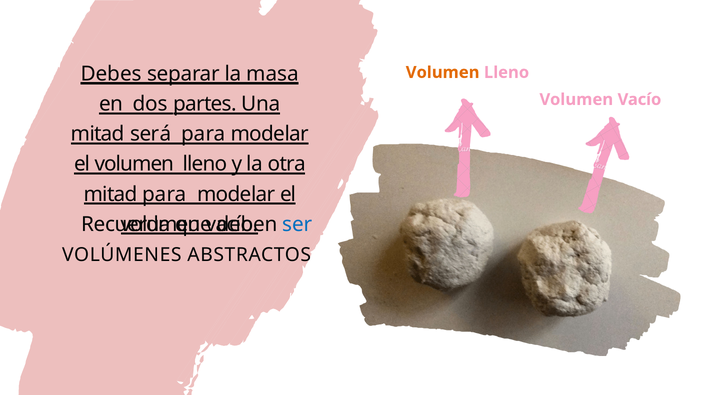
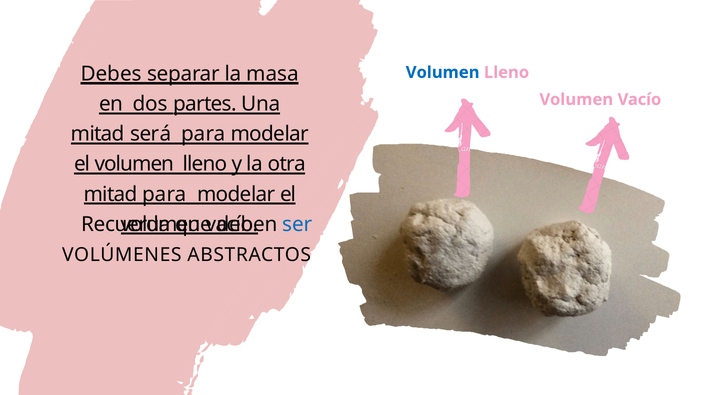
Volumen at (443, 72) colour: orange -> blue
